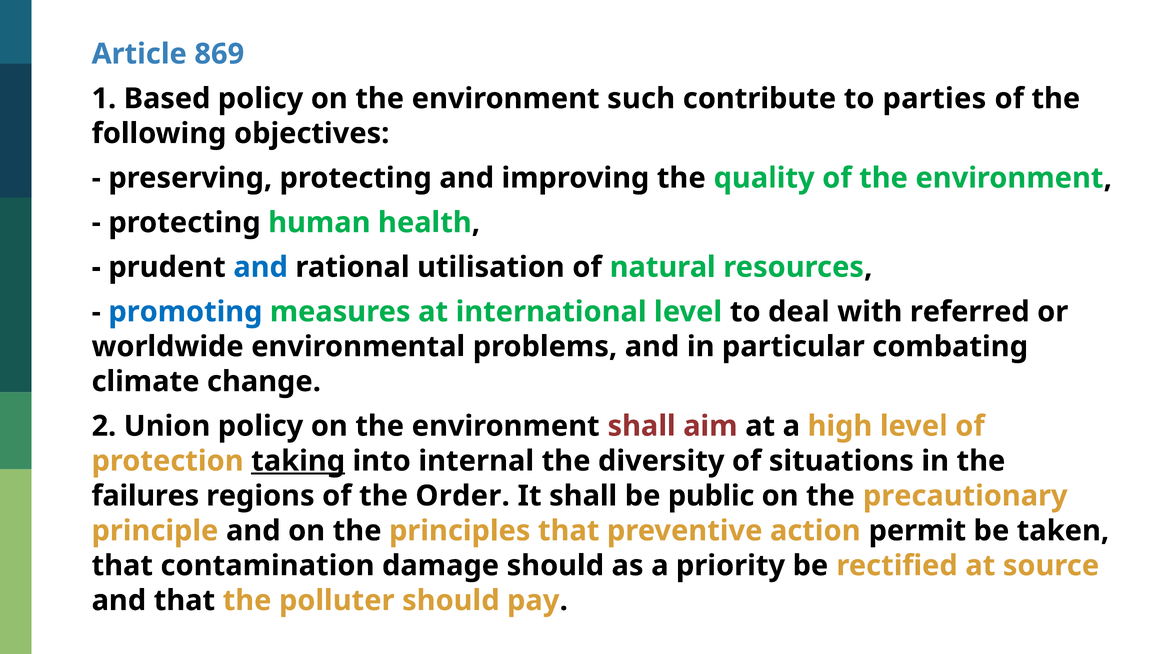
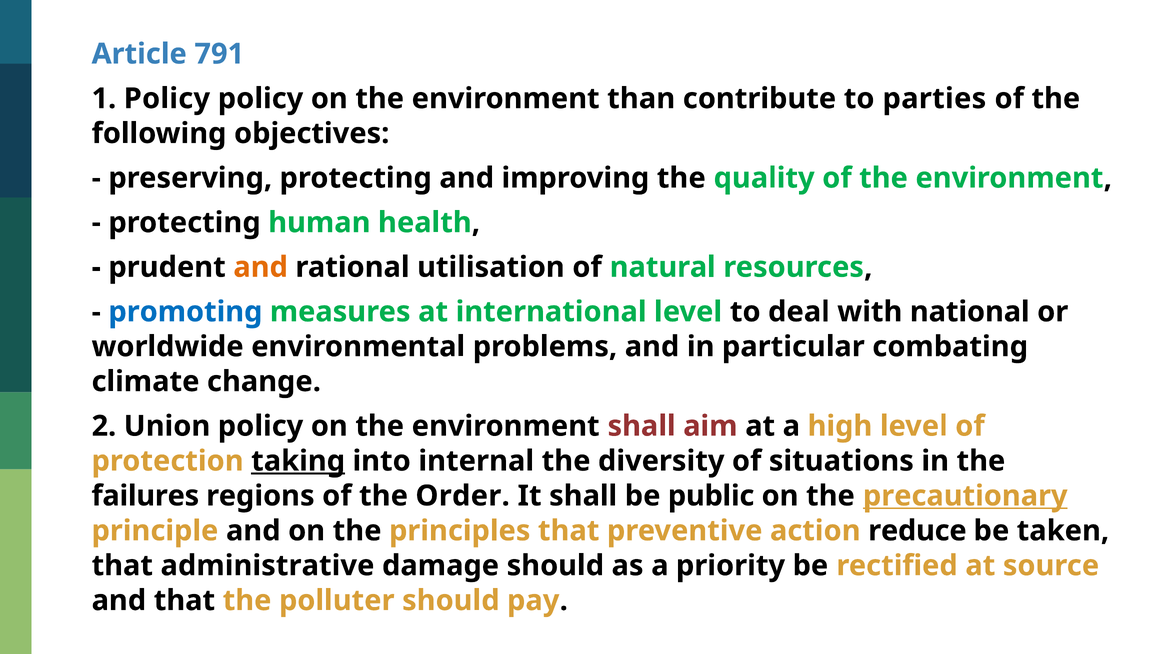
869: 869 -> 791
1 Based: Based -> Policy
such: such -> than
and at (261, 267) colour: blue -> orange
referred: referred -> national
precautionary underline: none -> present
permit: permit -> reduce
contamination: contamination -> administrative
